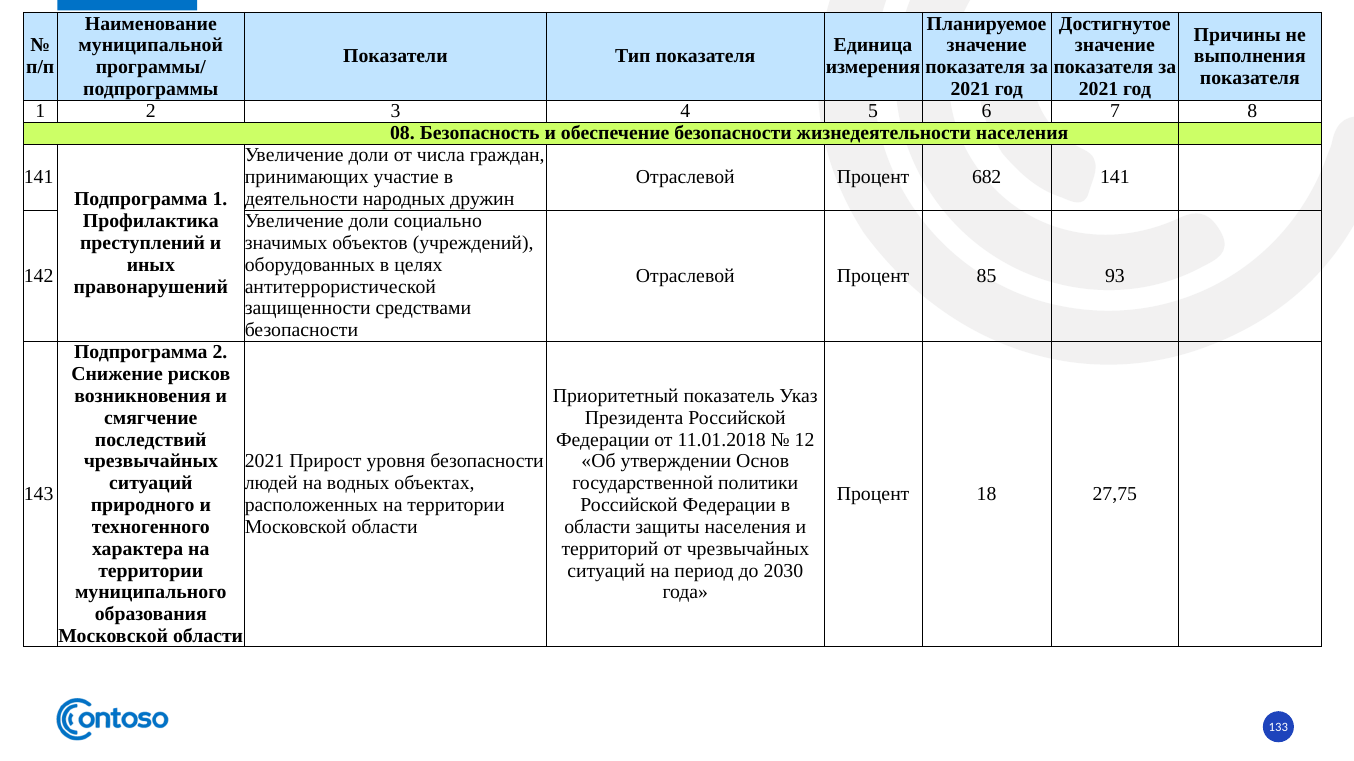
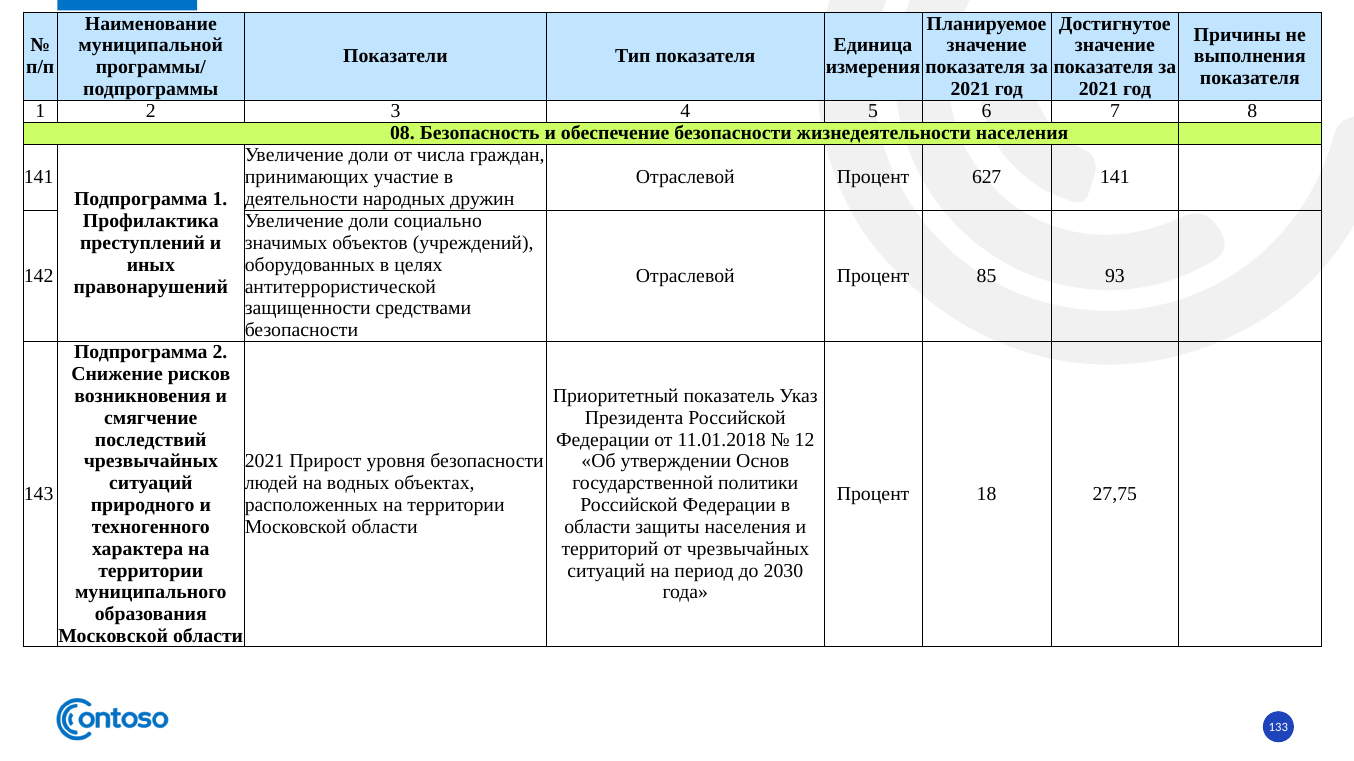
682: 682 -> 627
